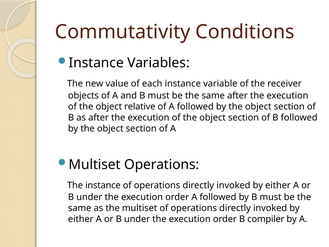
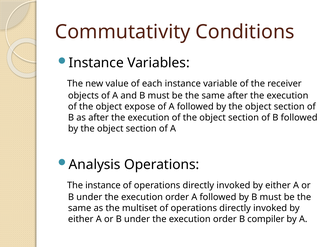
relative: relative -> expose
Multiset at (95, 164): Multiset -> Analysis
